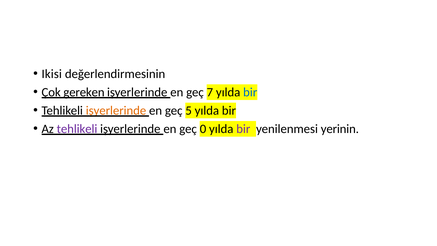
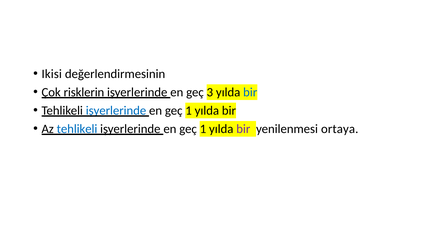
gereken: gereken -> risklerin
7: 7 -> 3
işyerlerinde at (116, 111) colour: orange -> blue
5 at (189, 111): 5 -> 1
tehlikeli at (77, 129) colour: purple -> blue
0 at (203, 129): 0 -> 1
yerinin: yerinin -> ortaya
